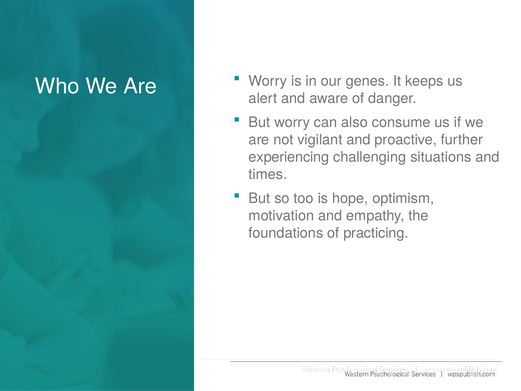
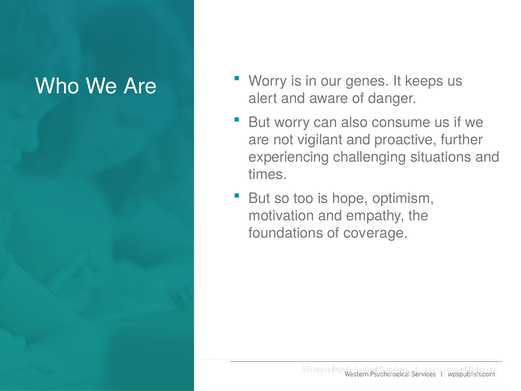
practicing: practicing -> coverage
